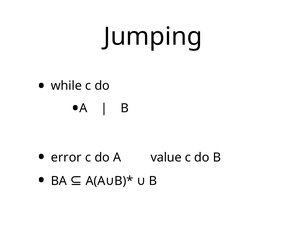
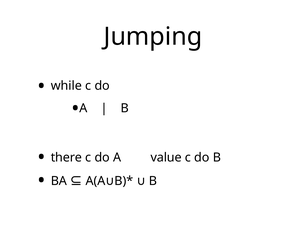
error: error -> there
